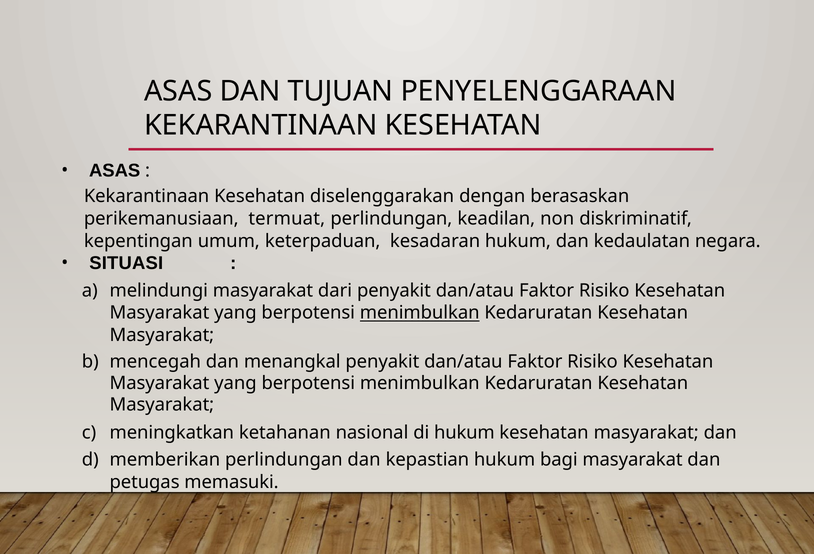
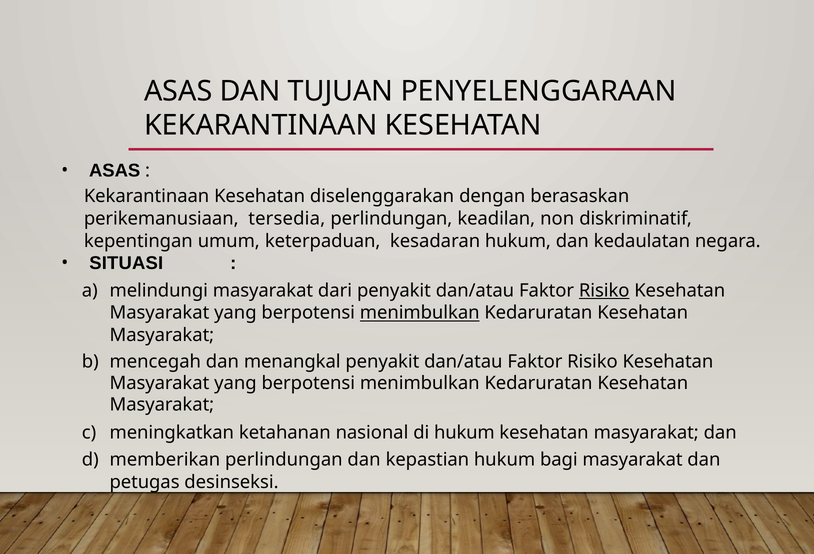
termuat: termuat -> tersedia
Risiko at (604, 291) underline: none -> present
memasuki: memasuki -> desinseksi
